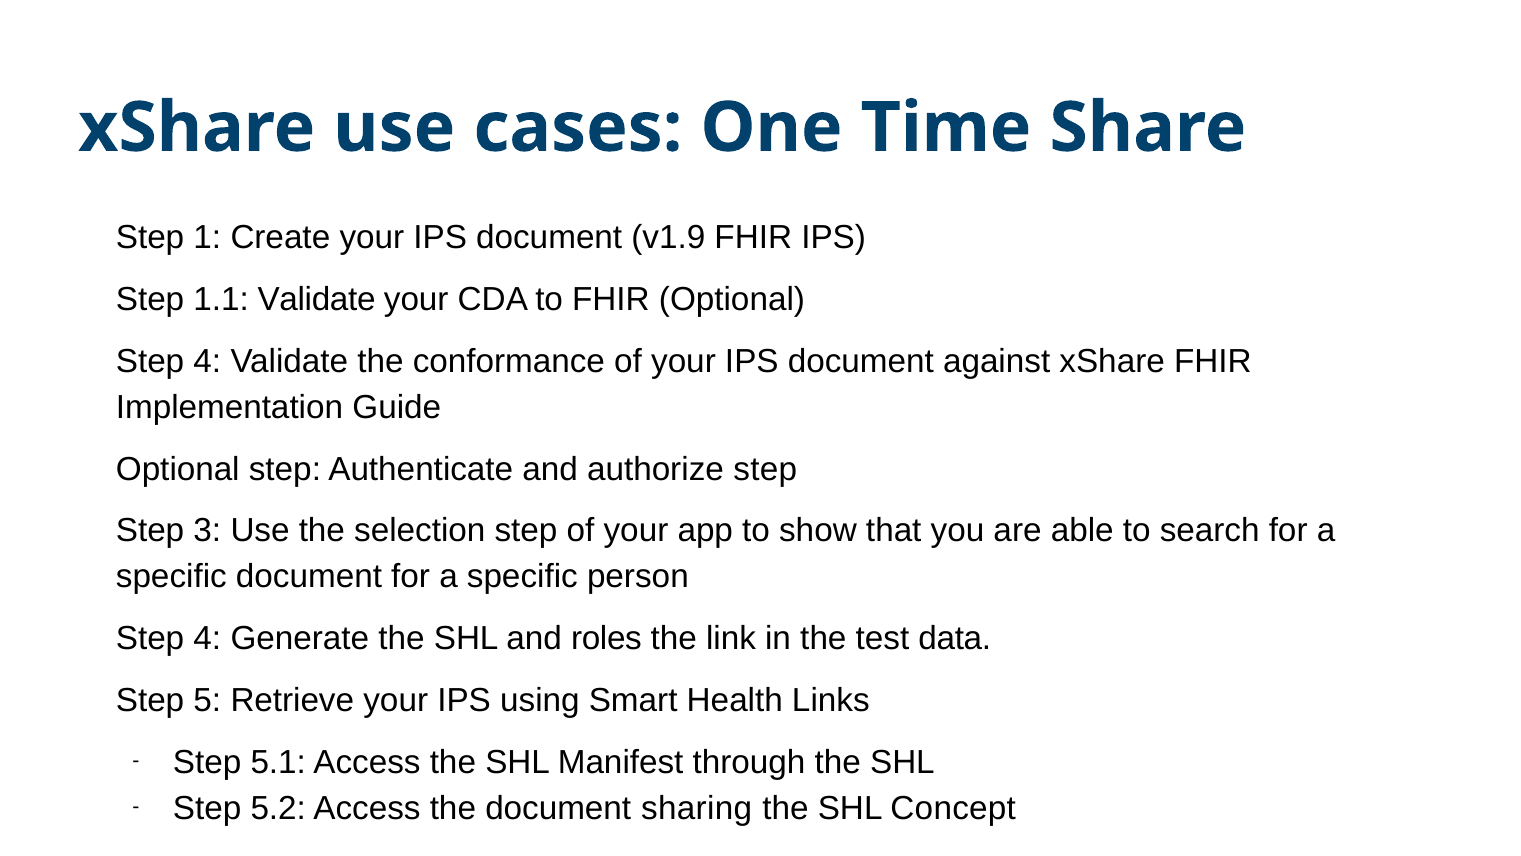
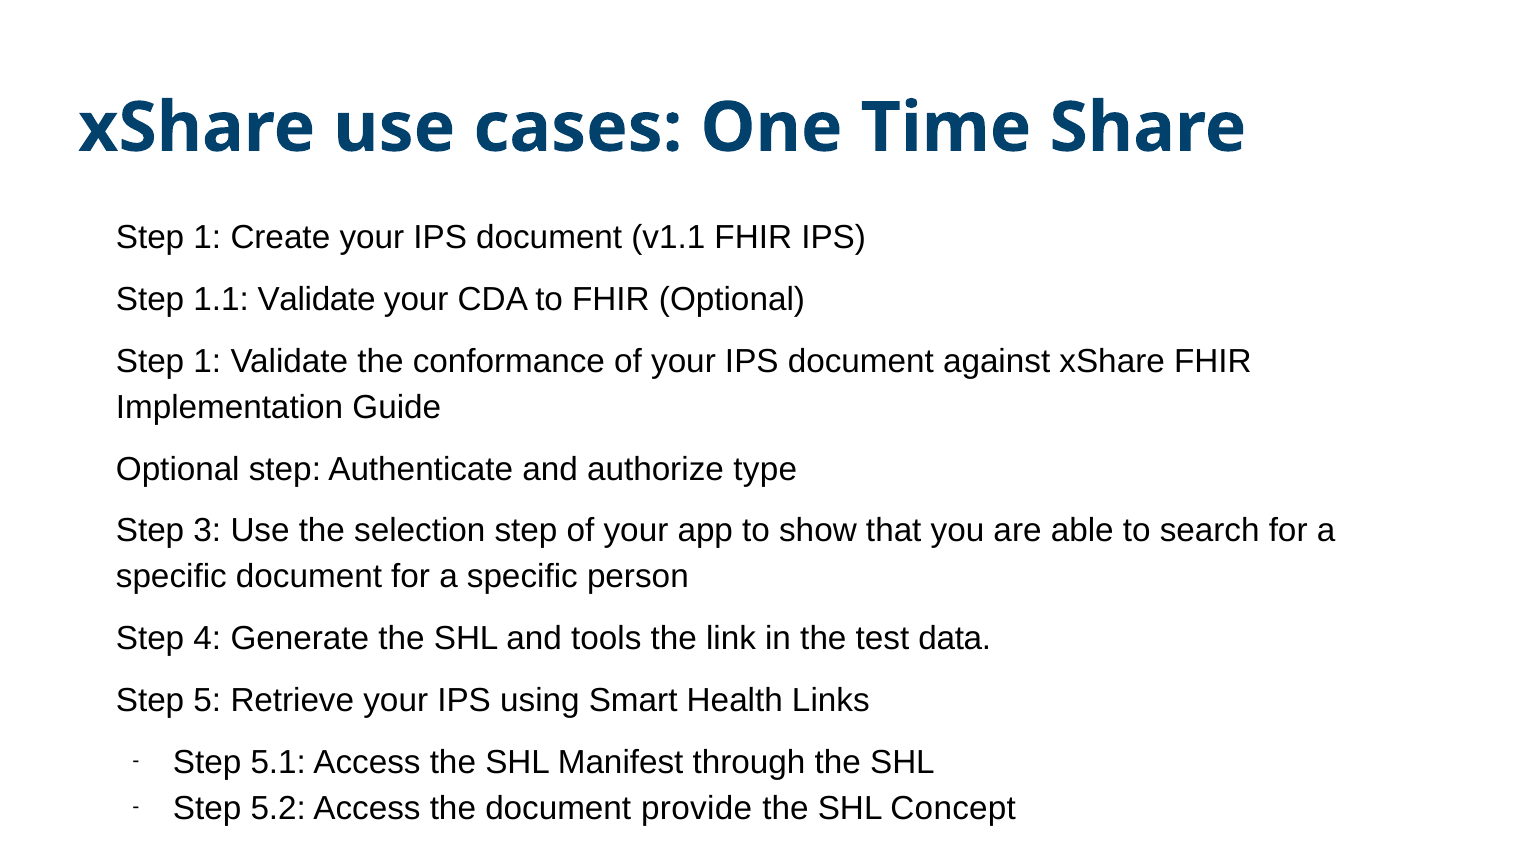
v1.9: v1.9 -> v1.1
4 at (207, 361): 4 -> 1
authorize step: step -> type
roles: roles -> tools
sharing: sharing -> provide
